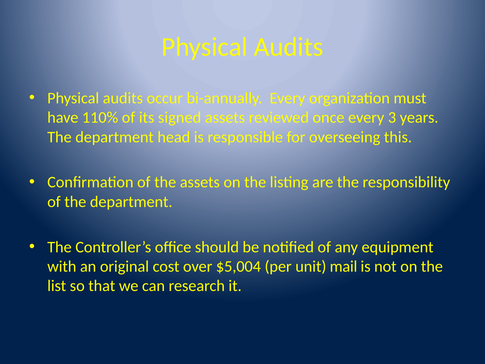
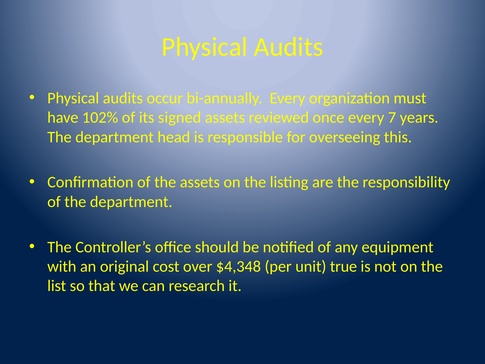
110%: 110% -> 102%
3: 3 -> 7
$5,004: $5,004 -> $4,348
mail: mail -> true
